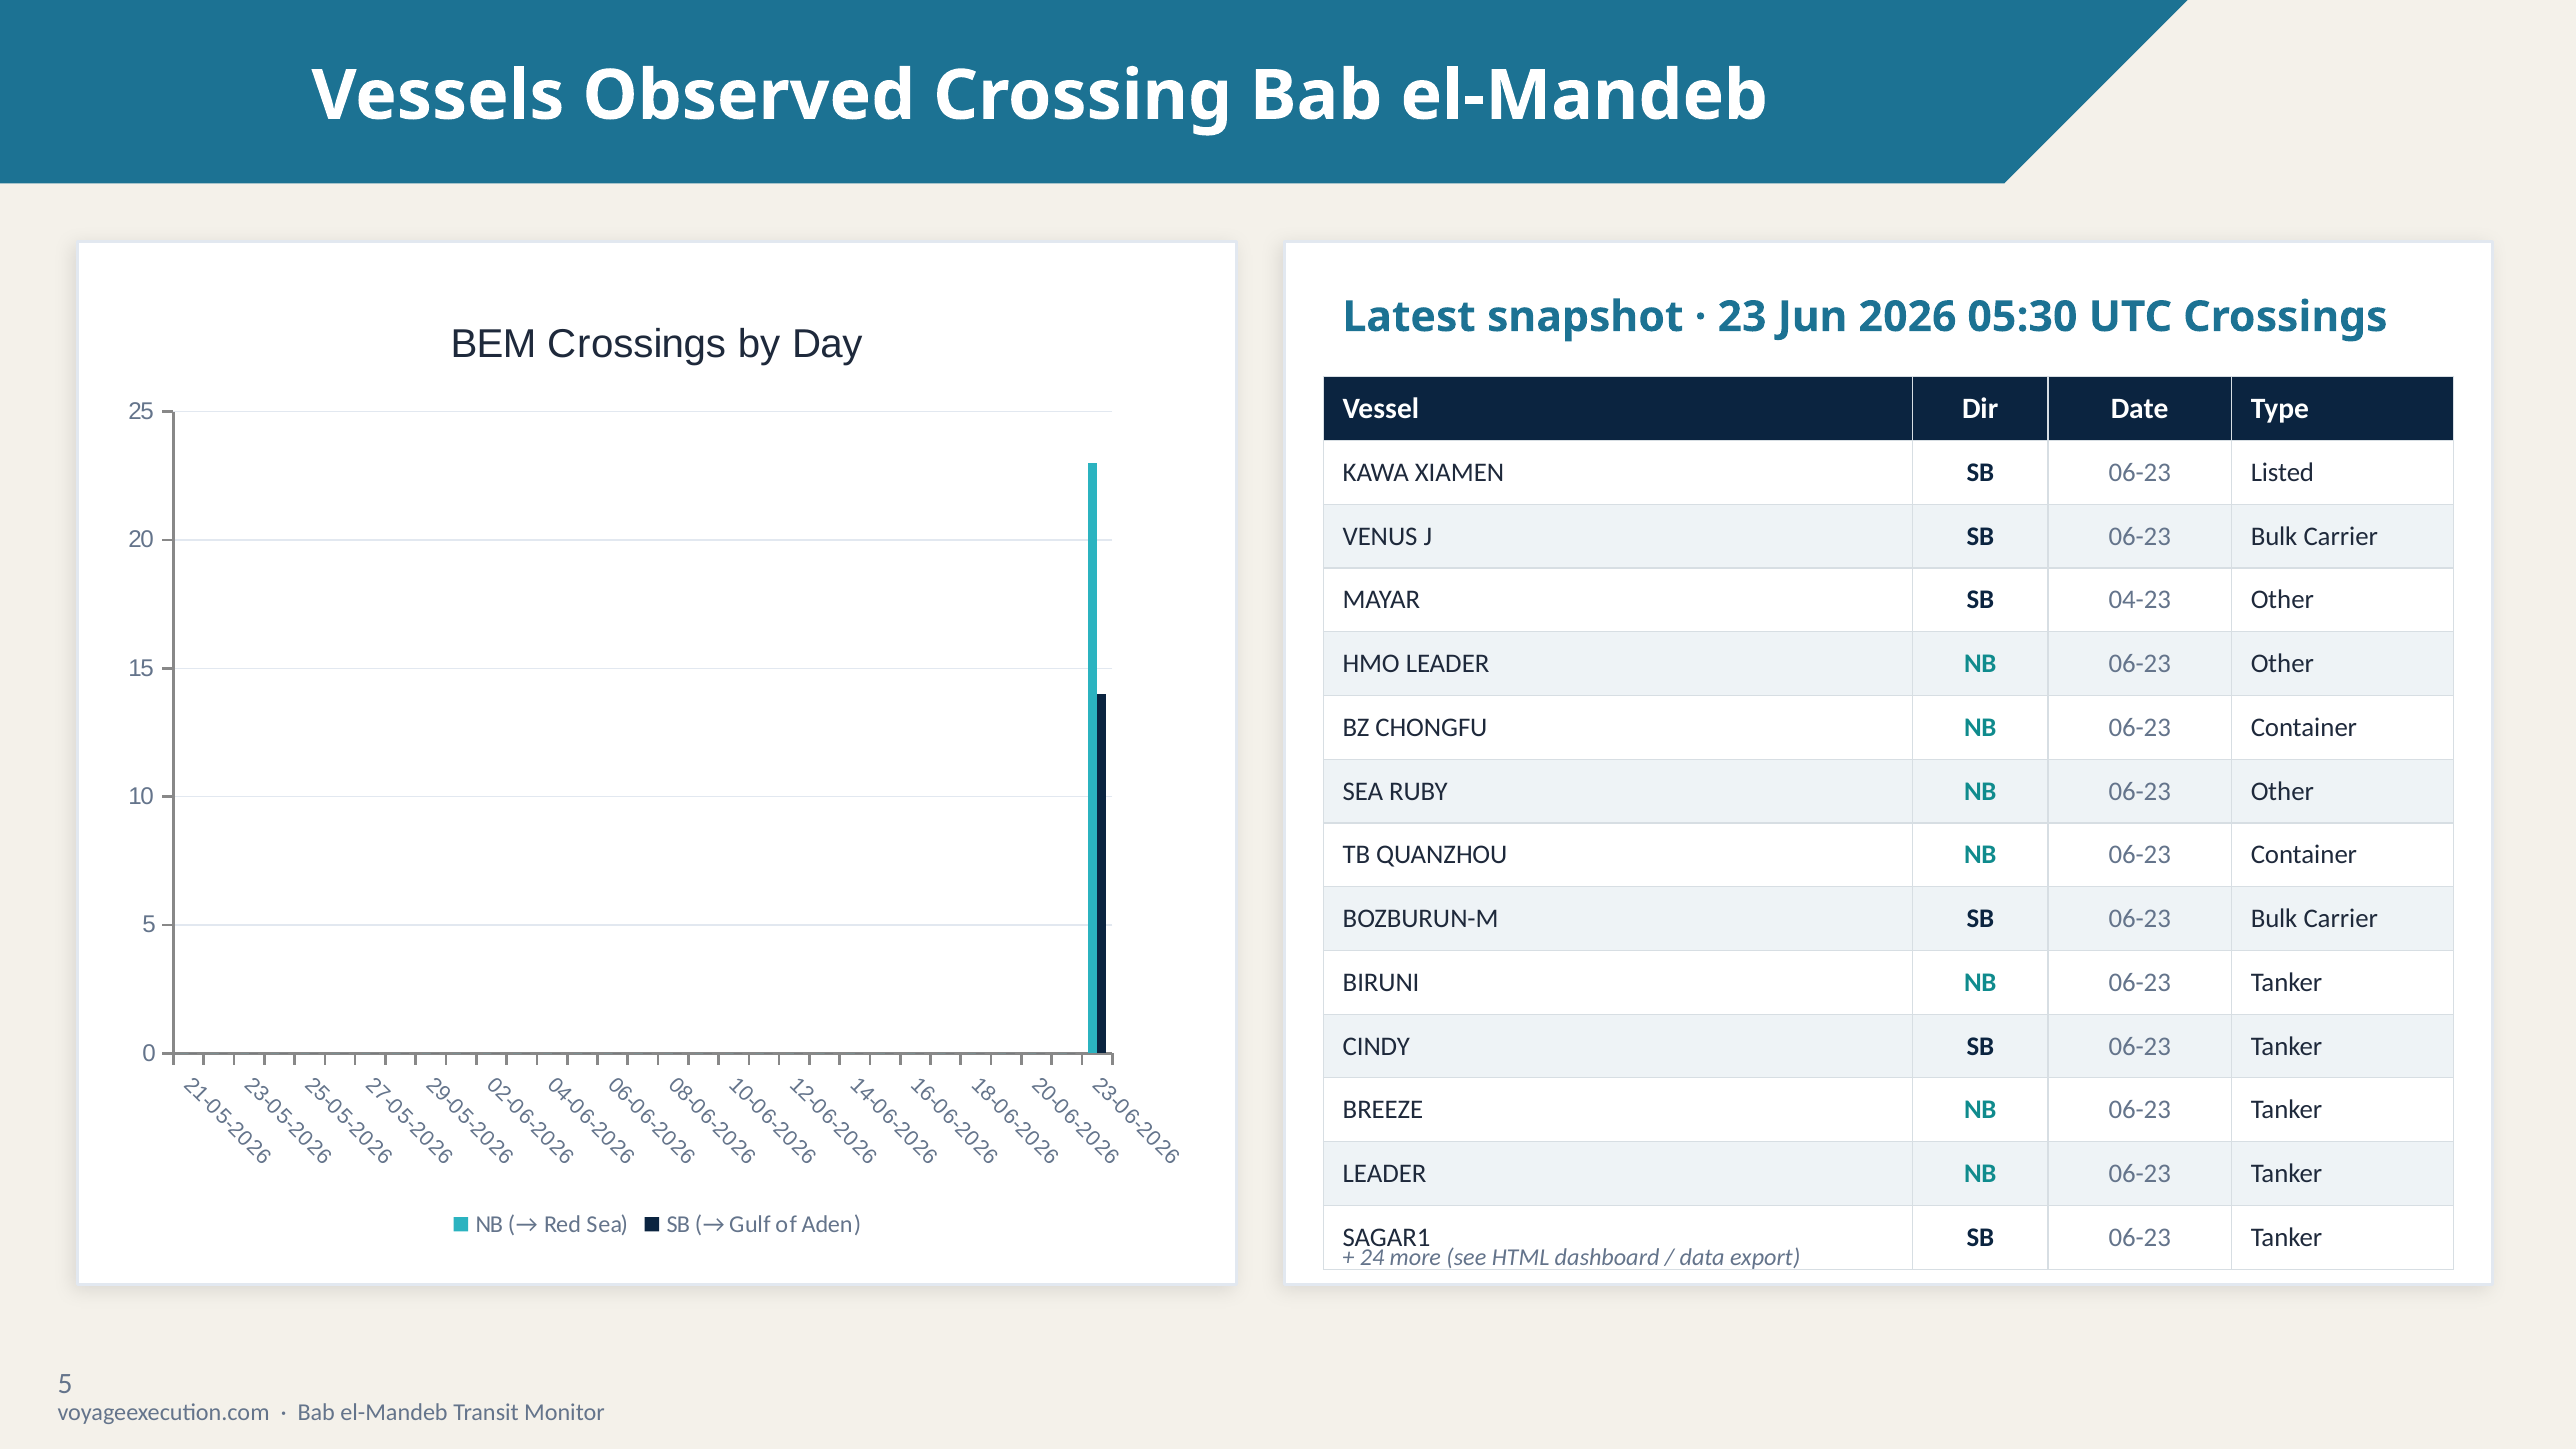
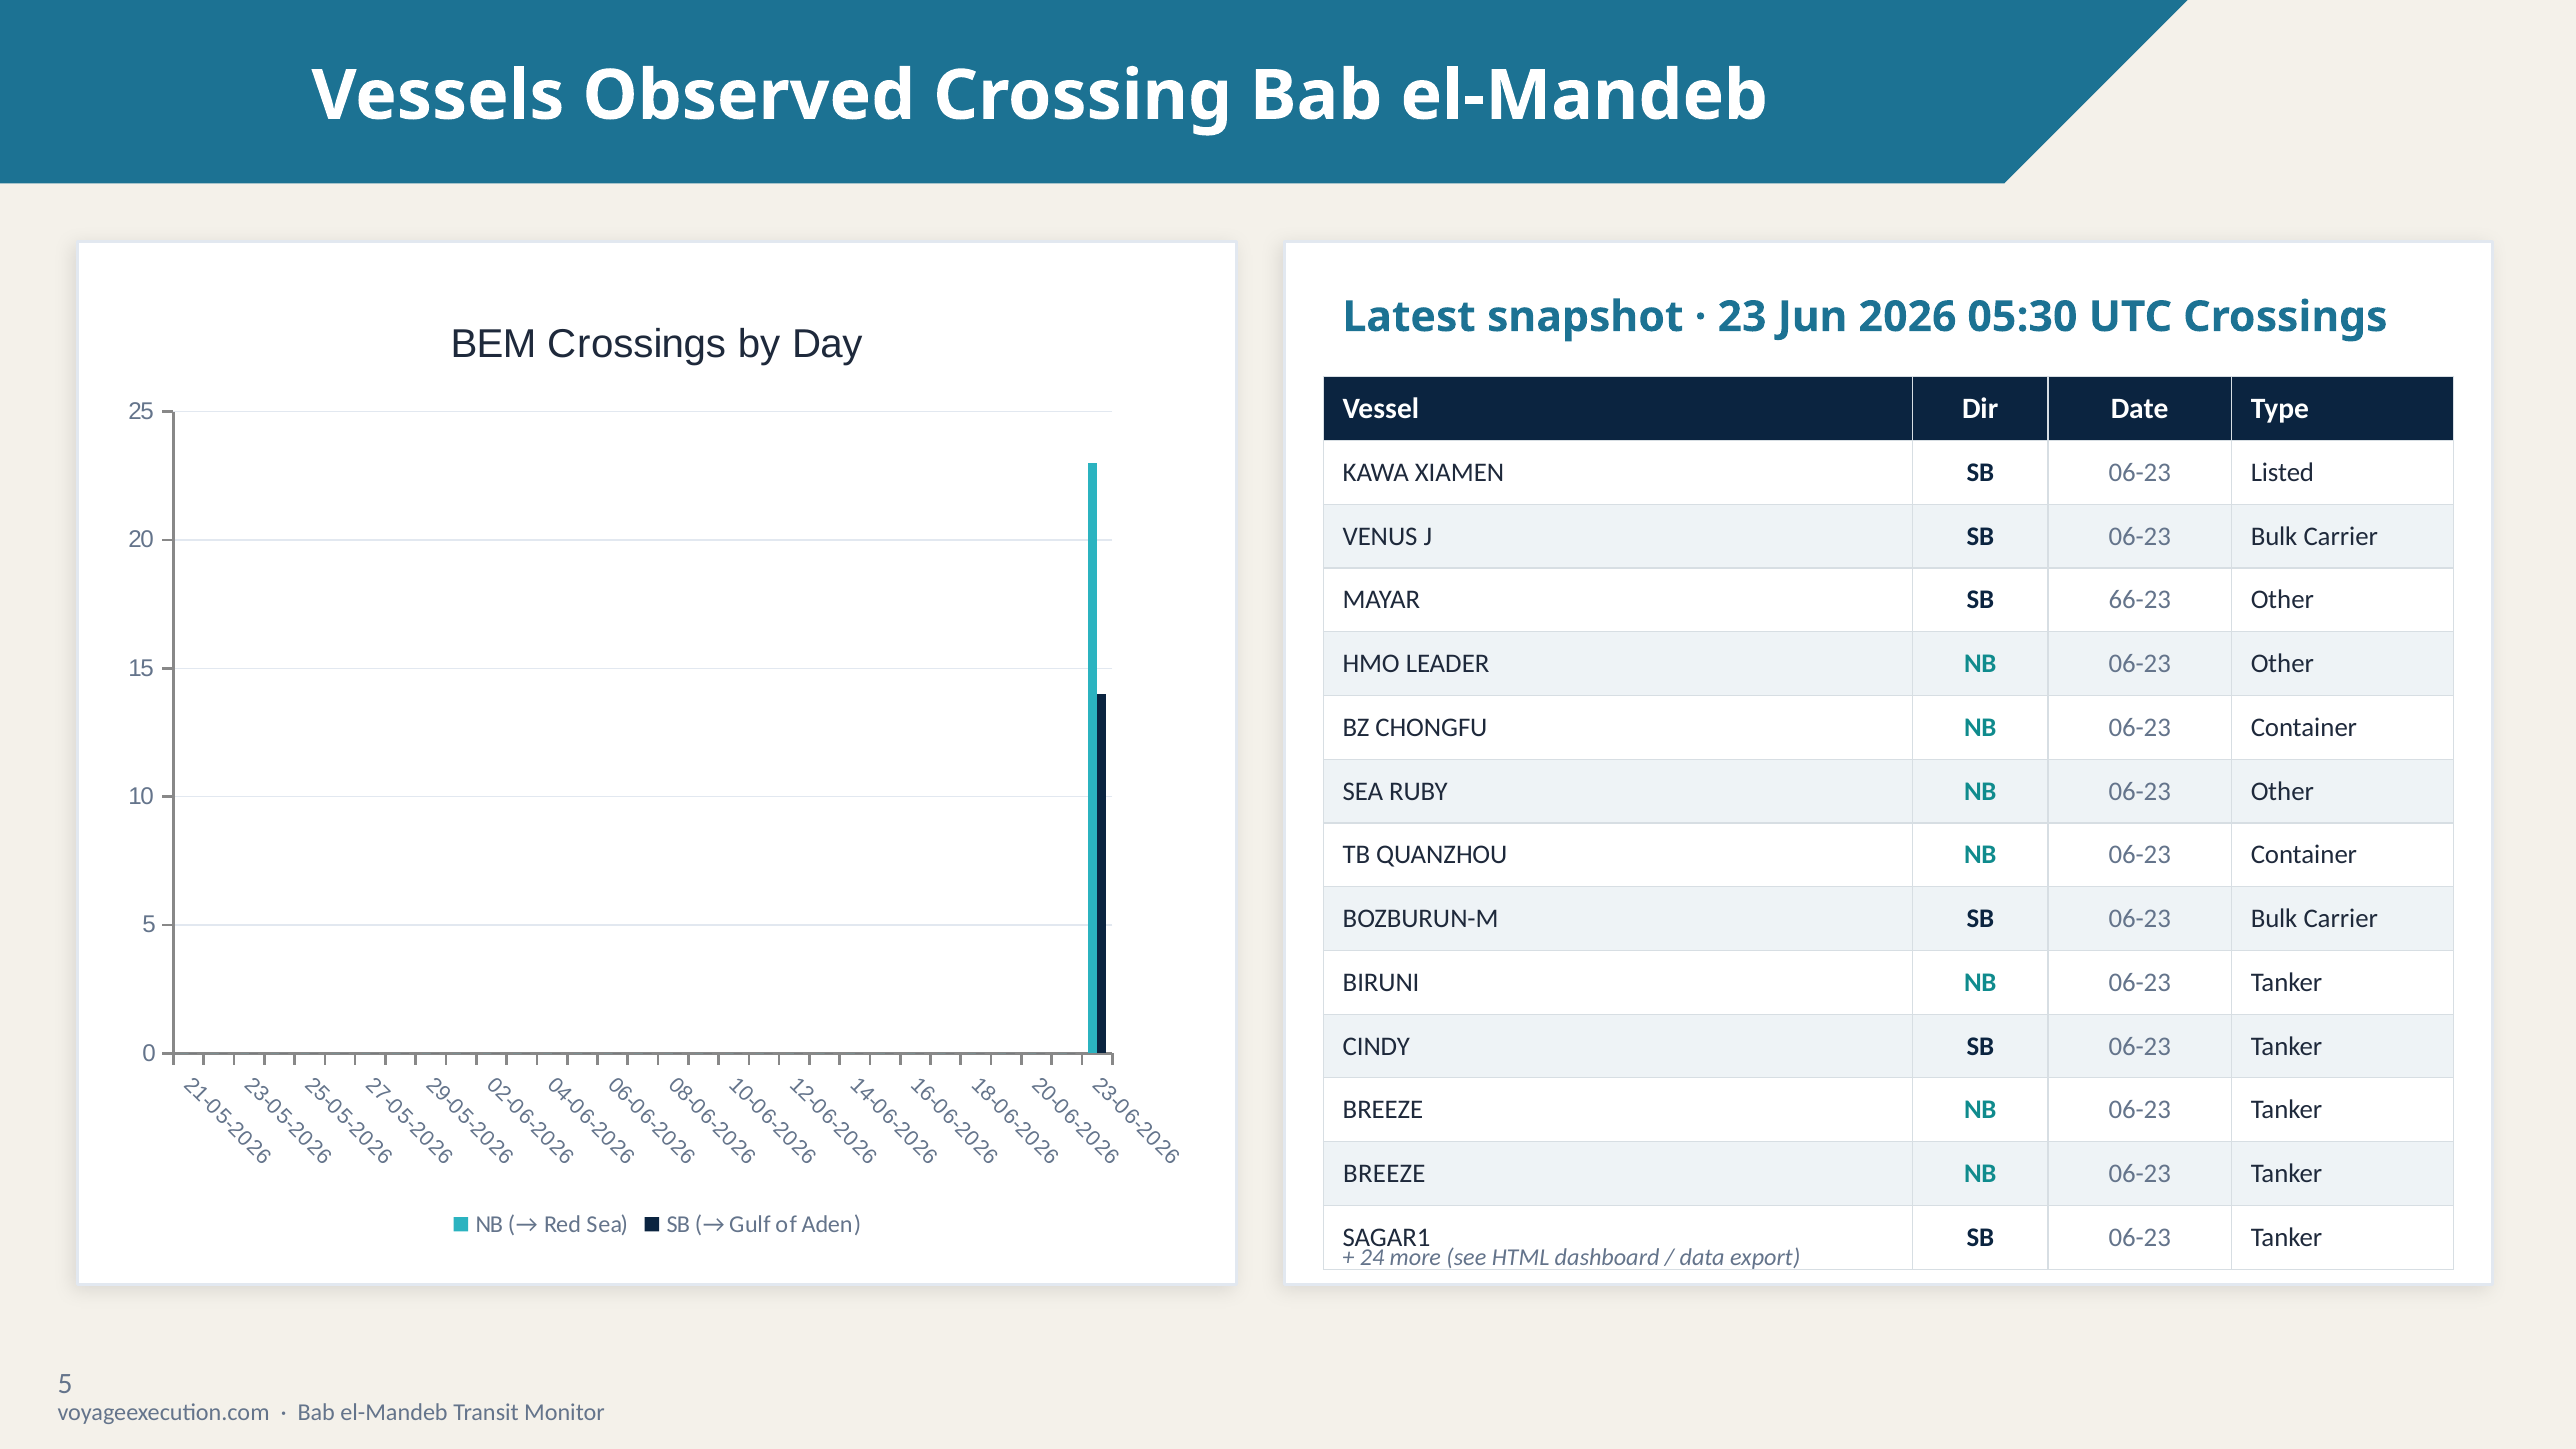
04-23: 04-23 -> 66-23
LEADER at (1385, 1174): LEADER -> BREEZE
